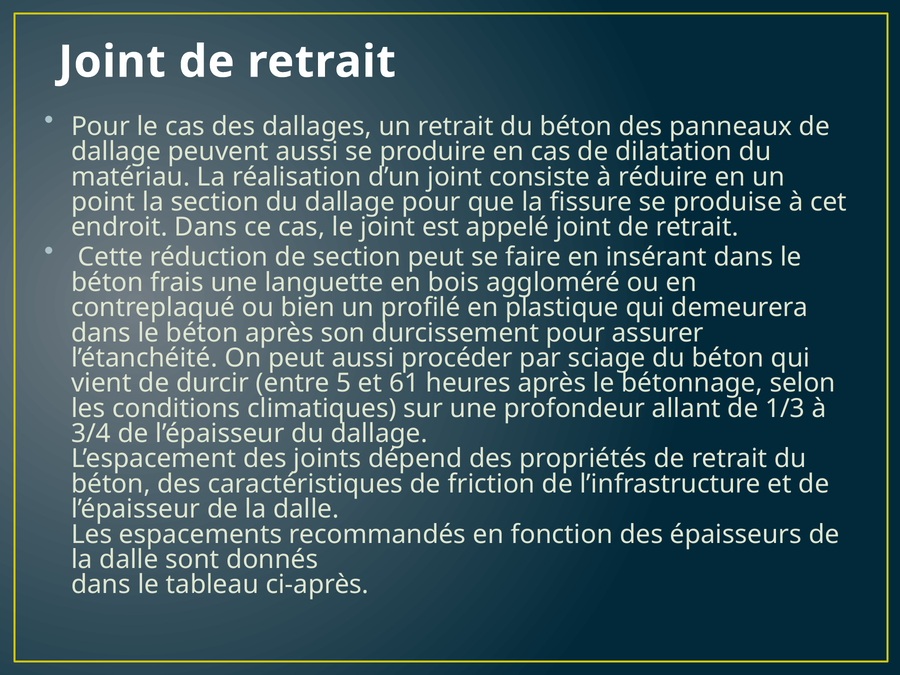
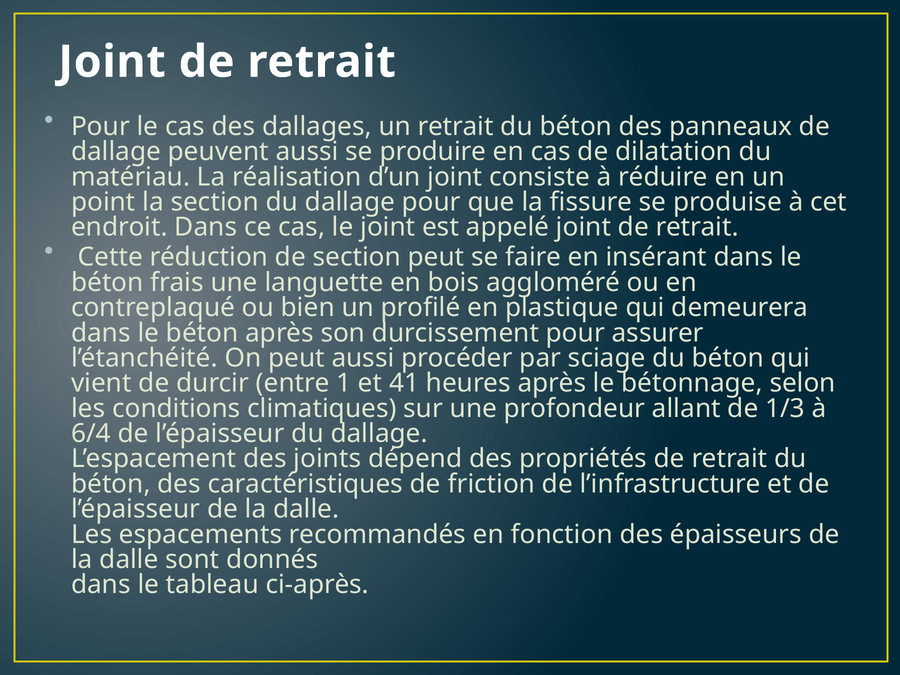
5: 5 -> 1
61: 61 -> 41
3/4: 3/4 -> 6/4
